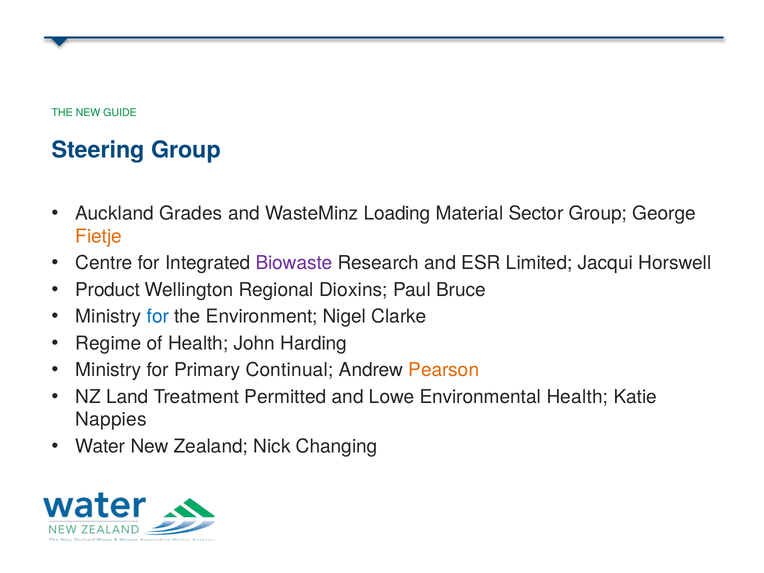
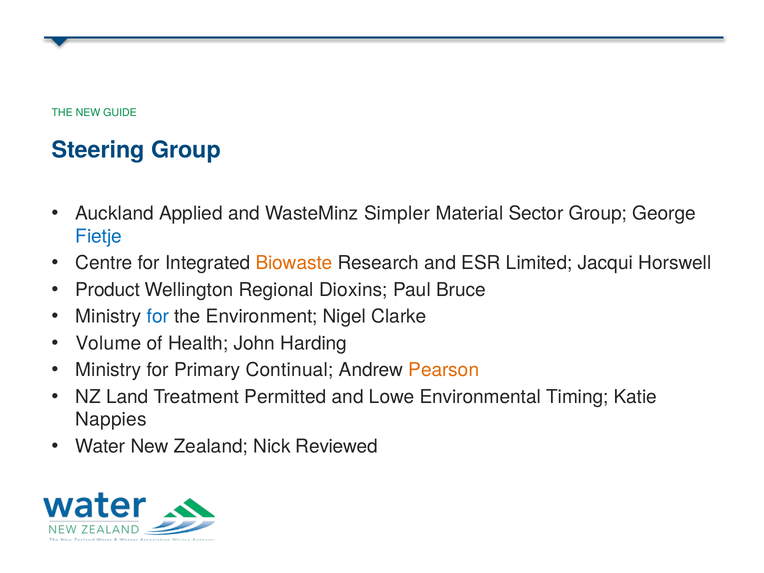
Grades: Grades -> Applied
Loading: Loading -> Simpler
Fietje colour: orange -> blue
Biowaste colour: purple -> orange
Regime: Regime -> Volume
Environmental Health: Health -> Timing
Changing: Changing -> Reviewed
